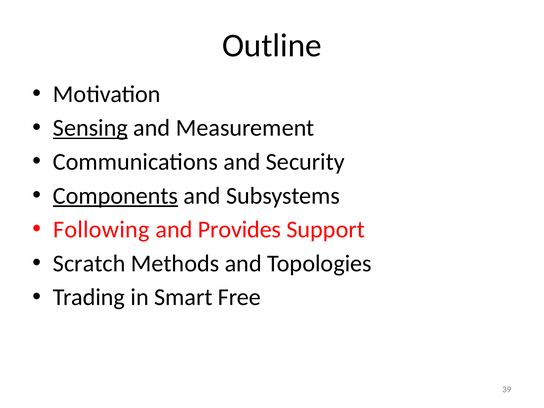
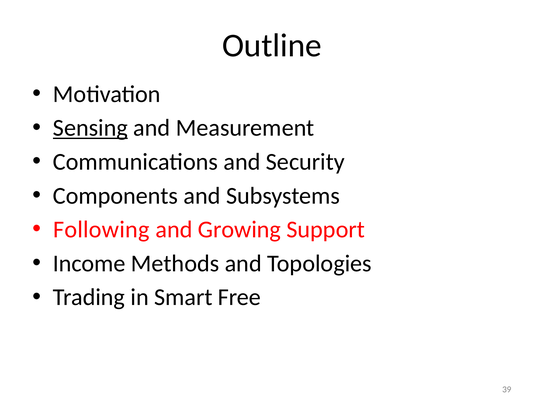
Components underline: present -> none
Provides: Provides -> Growing
Scratch: Scratch -> Income
